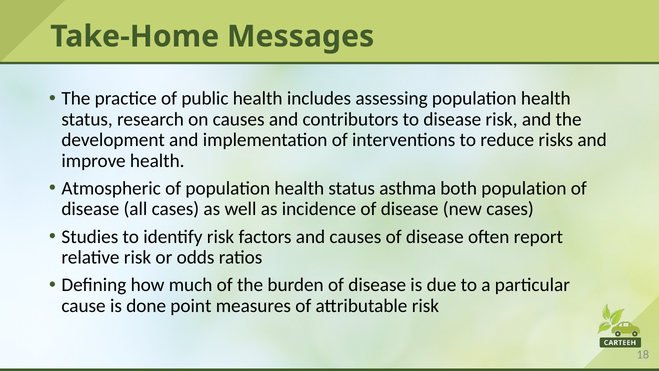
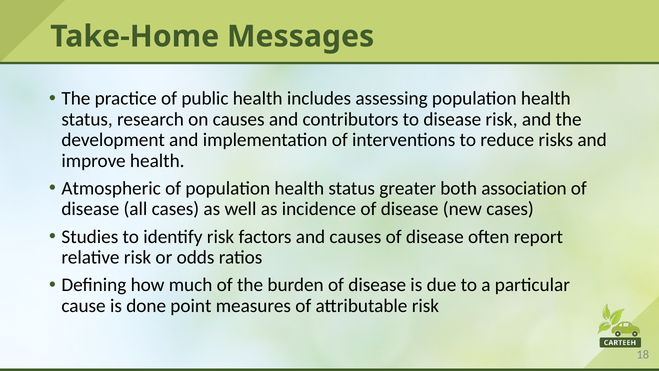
asthma: asthma -> greater
both population: population -> association
